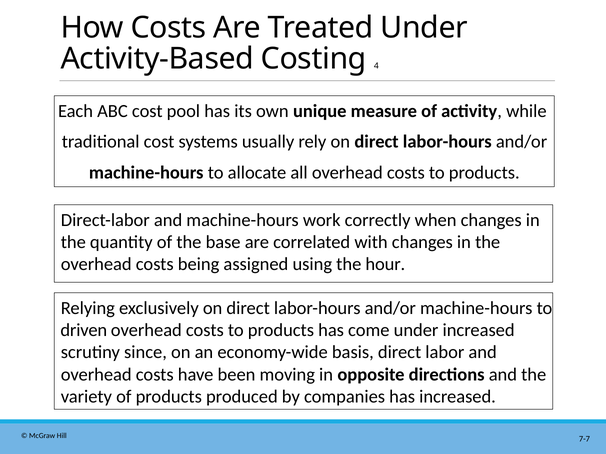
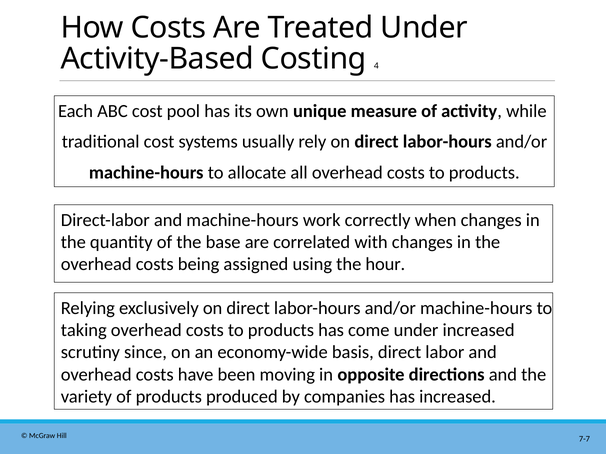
driven: driven -> taking
